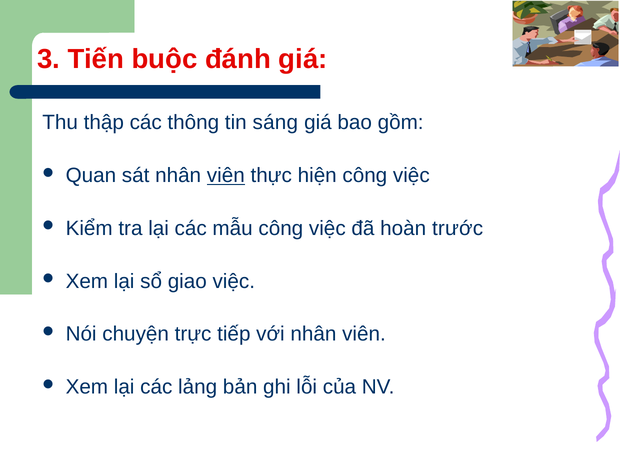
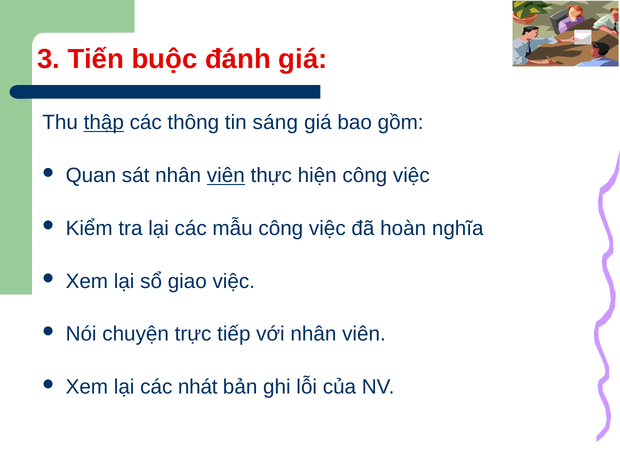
thập underline: none -> present
trước: trước -> nghĩa
lảng: lảng -> nhát
